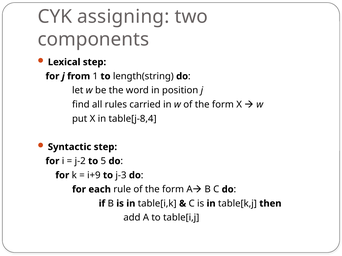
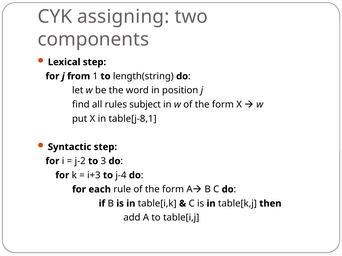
carried: carried -> subject
table[j-8,4: table[j-8,4 -> table[j-8,1
5: 5 -> 3
i+9: i+9 -> i+3
j-3: j-3 -> j-4
